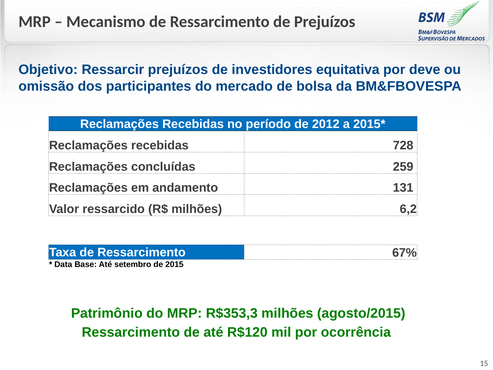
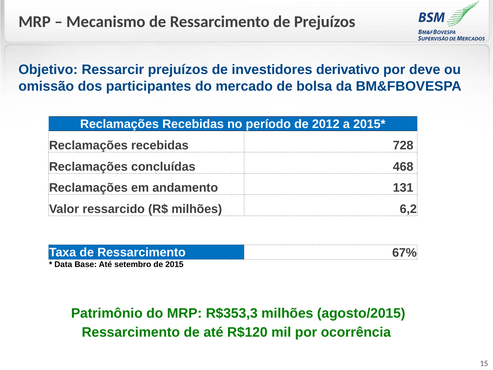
equitativa: equitativa -> derivativo
259: 259 -> 468
